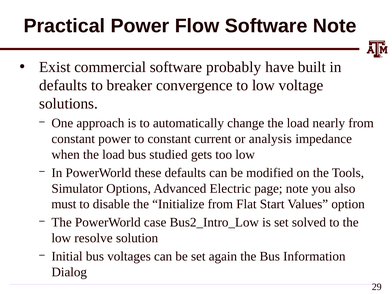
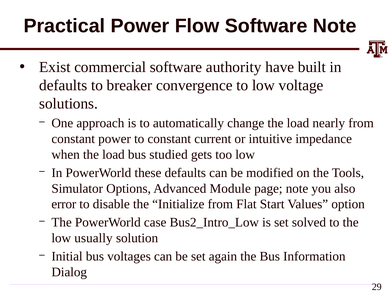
probably: probably -> authority
analysis: analysis -> intuitive
Electric: Electric -> Module
must: must -> error
resolve: resolve -> usually
